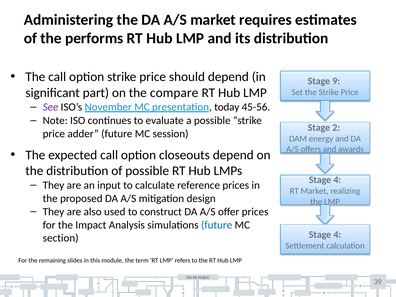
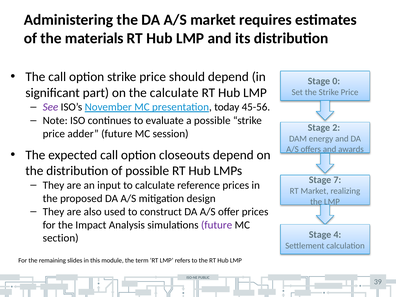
performs: performs -> materials
9: 9 -> 0
the compare: compare -> calculate
4 at (337, 180): 4 -> 7
future at (217, 225) colour: blue -> purple
